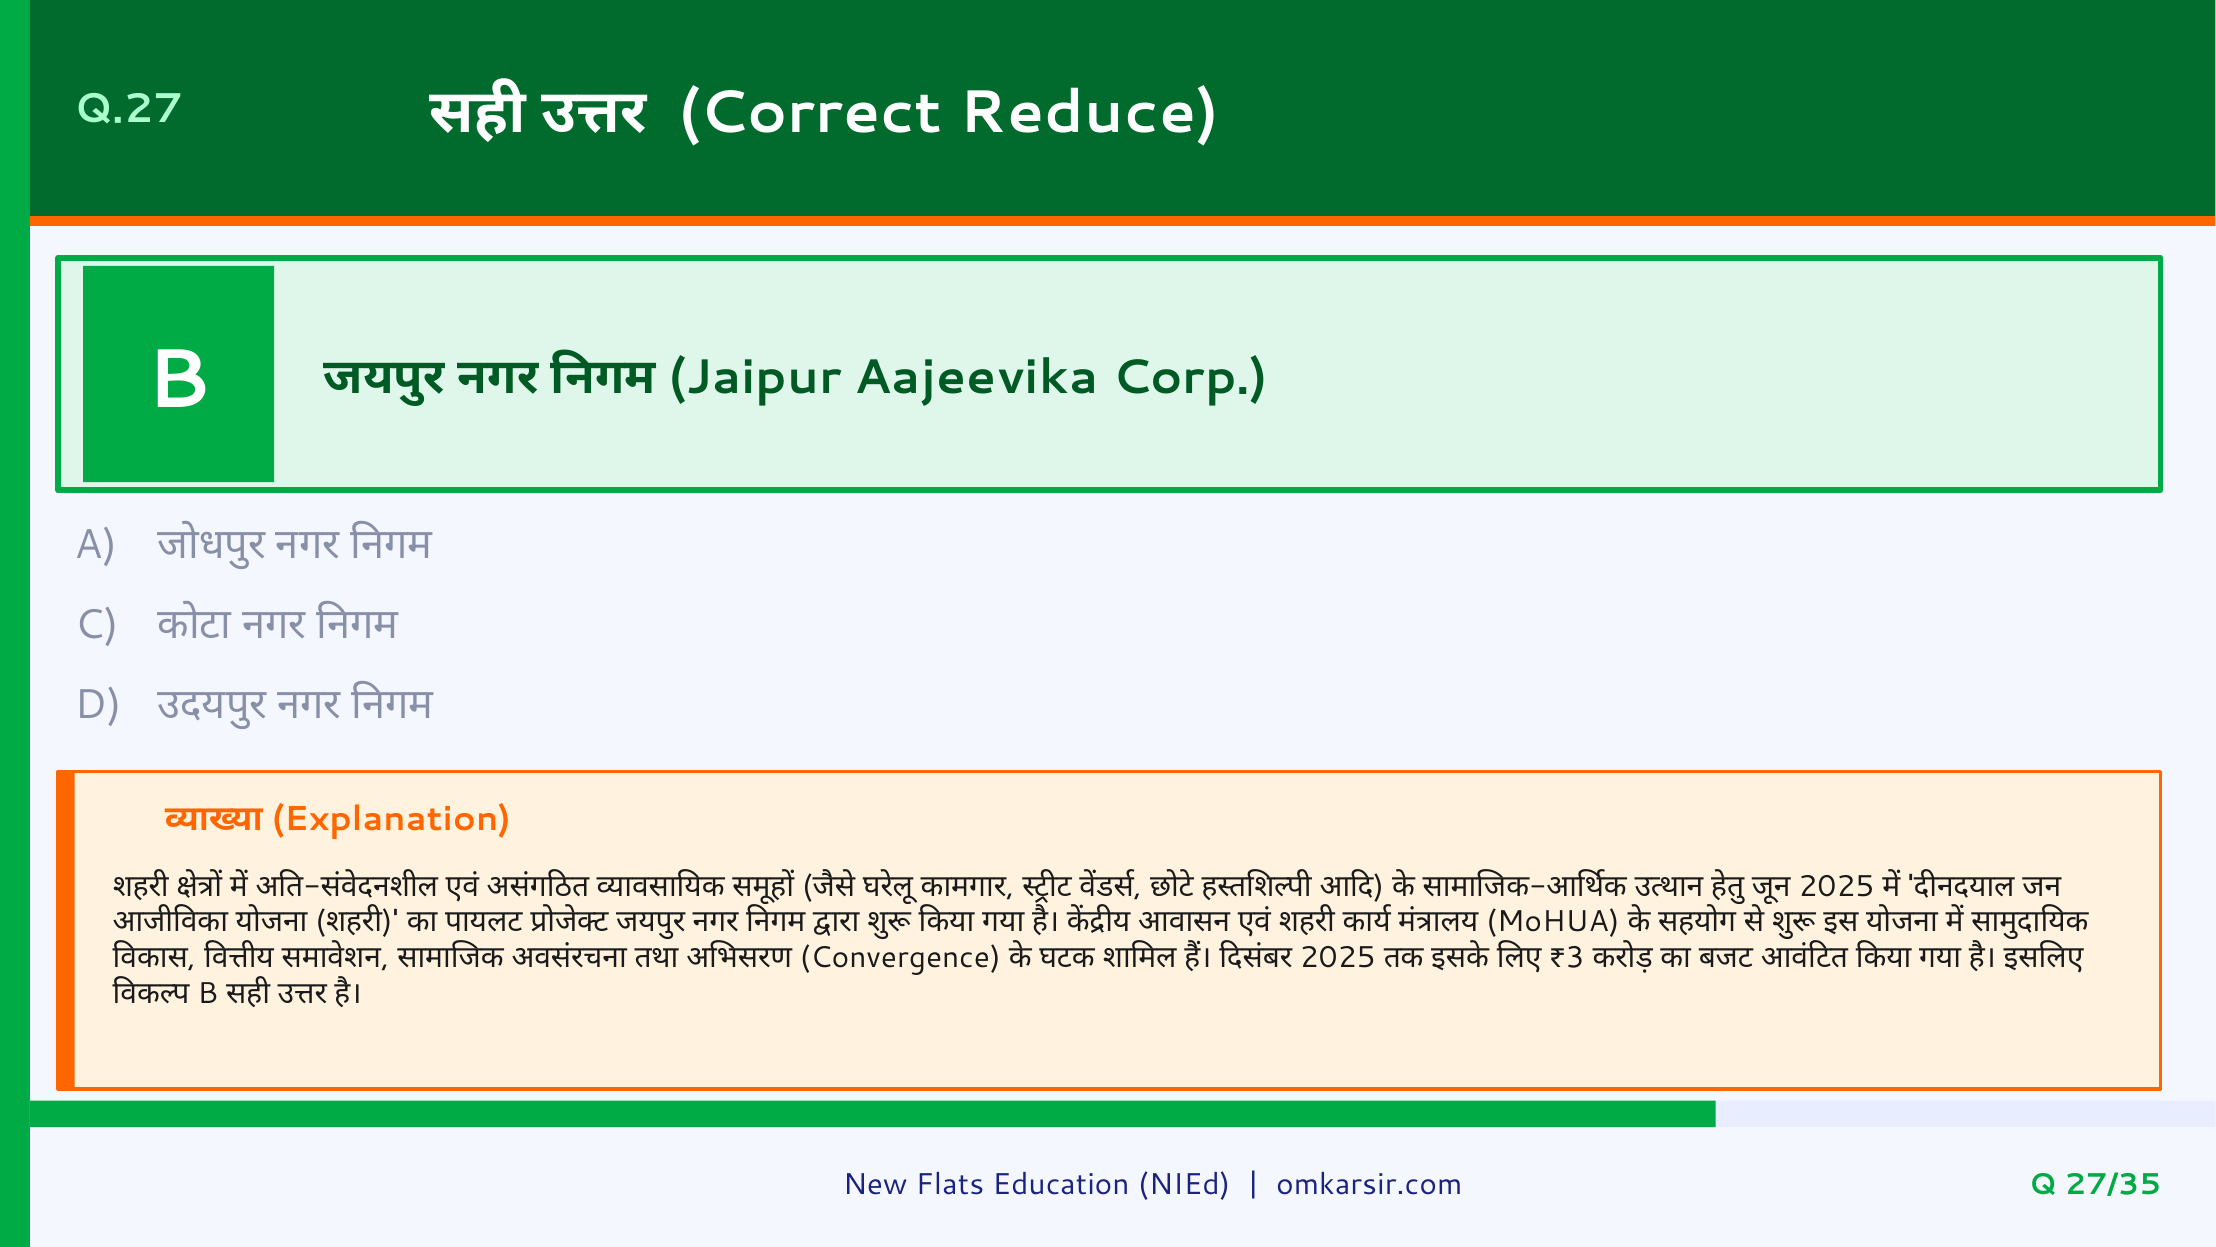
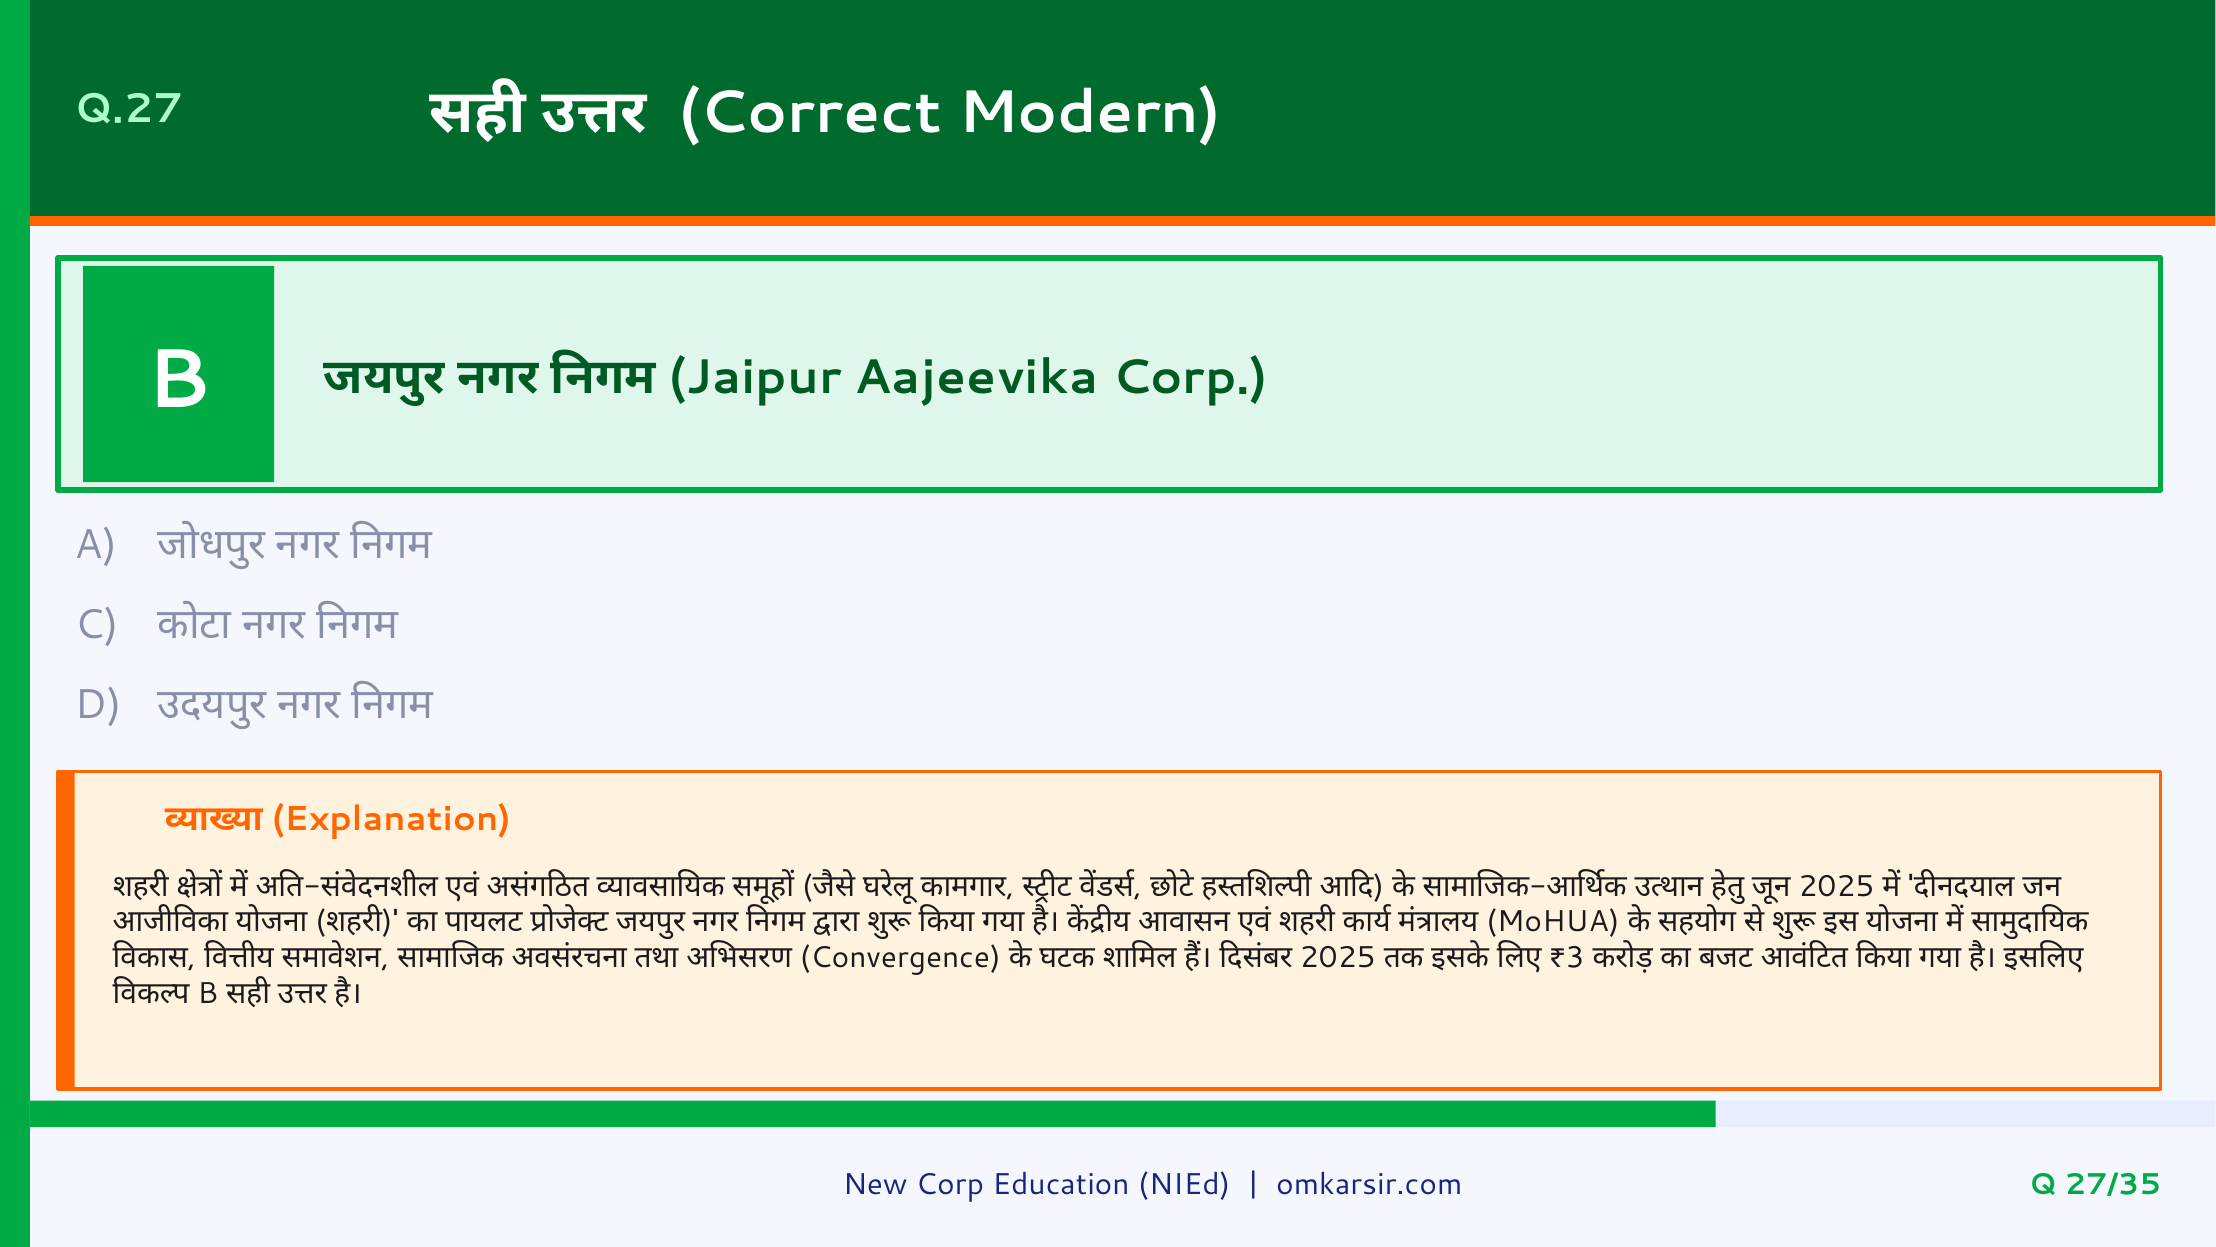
Reduce: Reduce -> Modern
New Flats: Flats -> Corp
